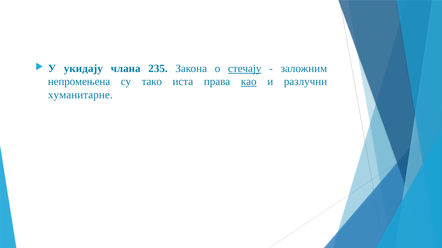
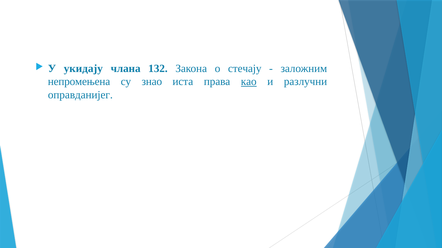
235: 235 -> 132
стечају underline: present -> none
тако: тако -> знао
хуманитарне: хуманитарне -> оправданијег
